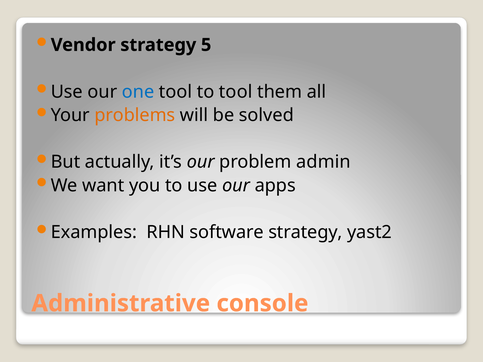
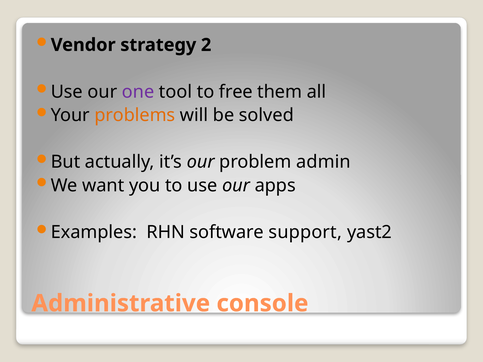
5: 5 -> 2
one colour: blue -> purple
to tool: tool -> free
software strategy: strategy -> support
